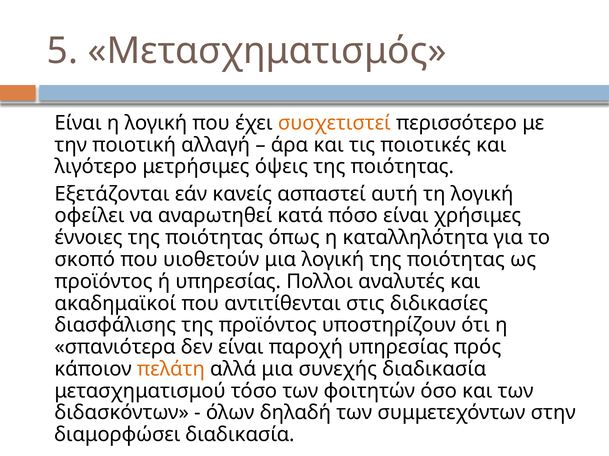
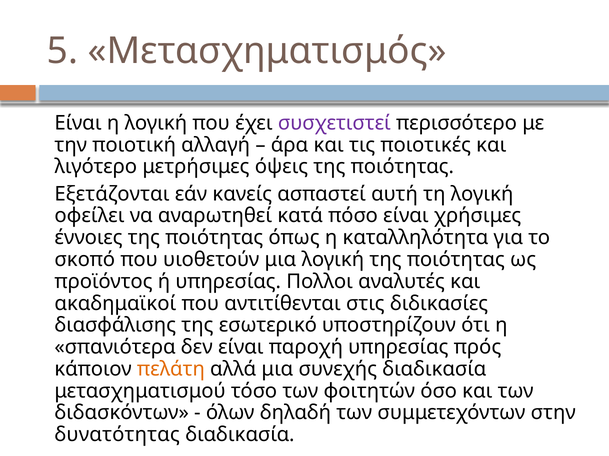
συσχετιστεί colour: orange -> purple
της προϊόντος: προϊόντος -> εσωτερικό
διαμορφώσει: διαμορφώσει -> δυνατότητας
